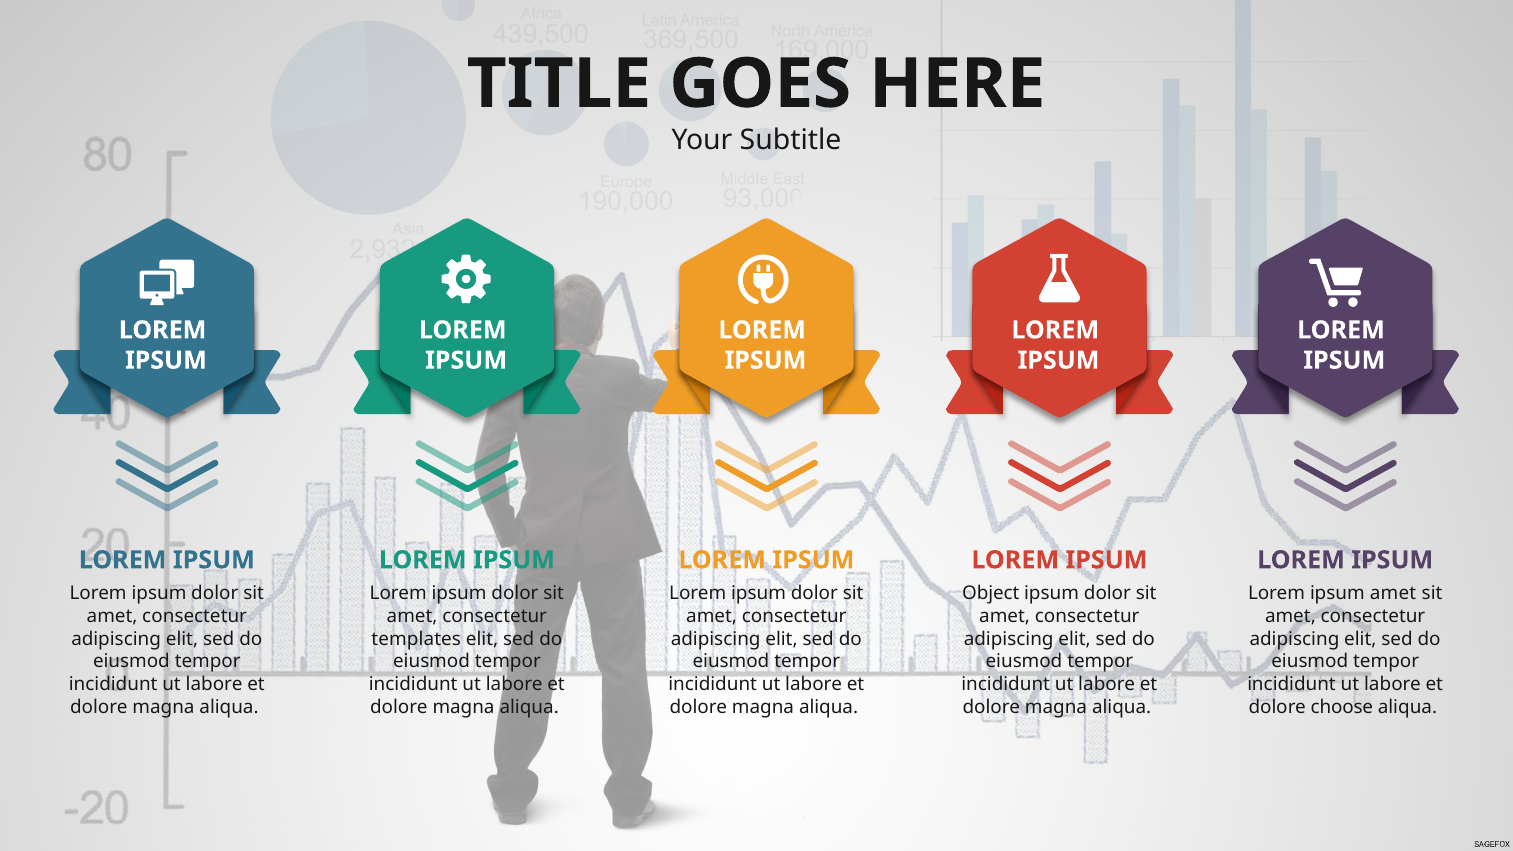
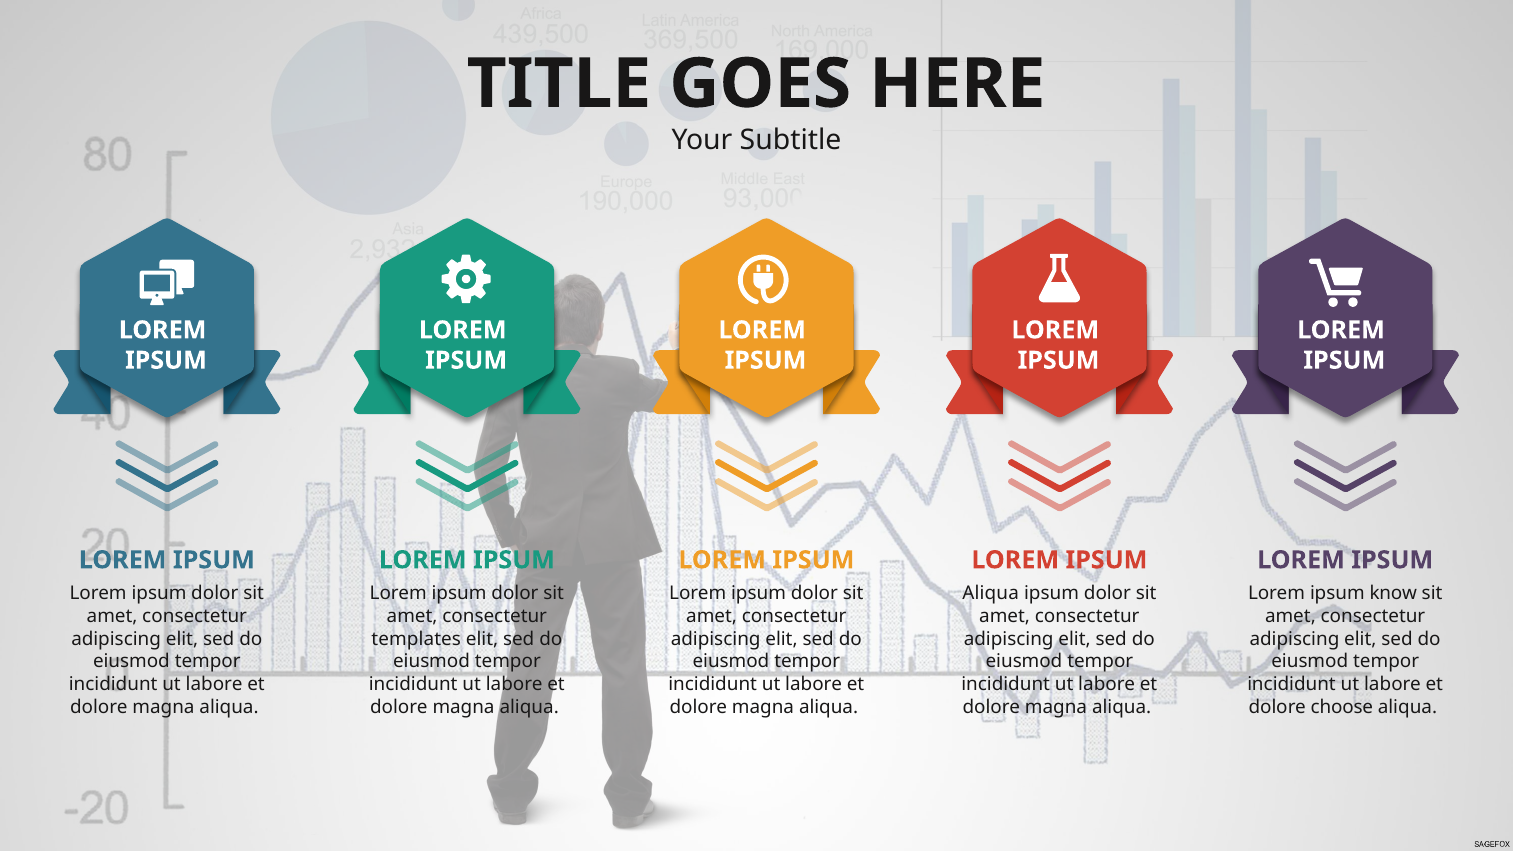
Object at (991, 594): Object -> Aliqua
ipsum amet: amet -> know
